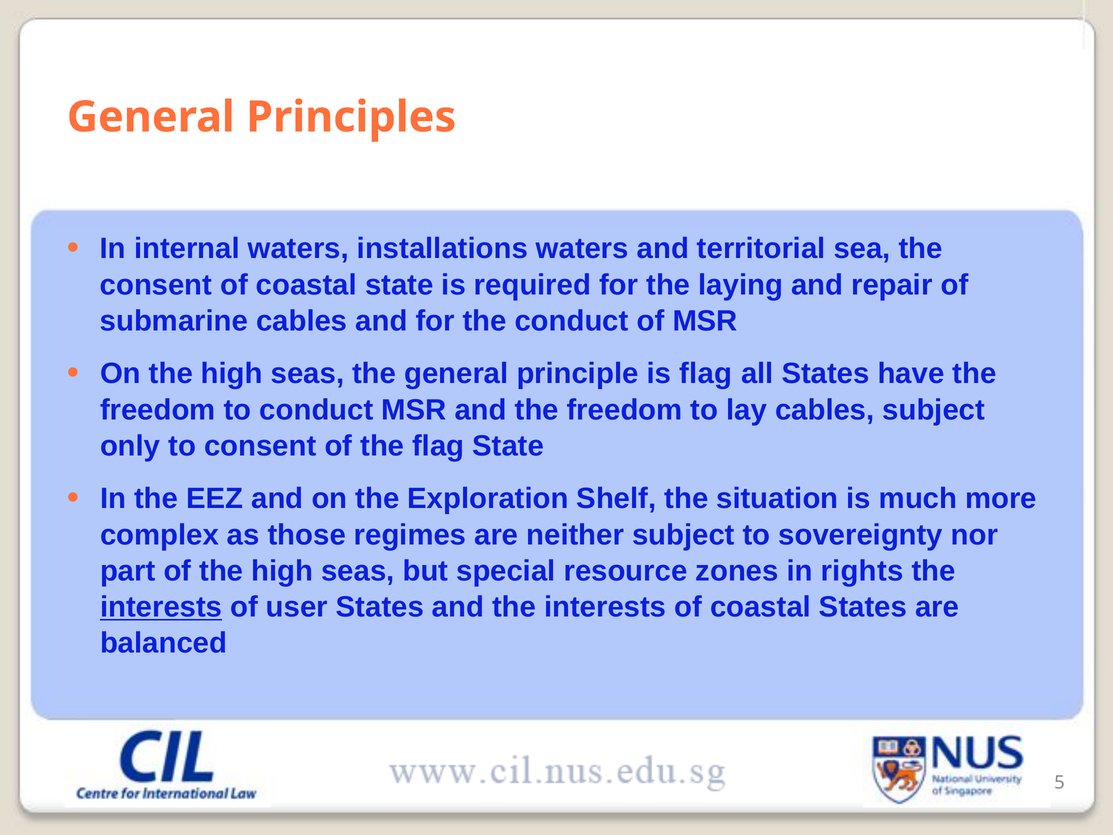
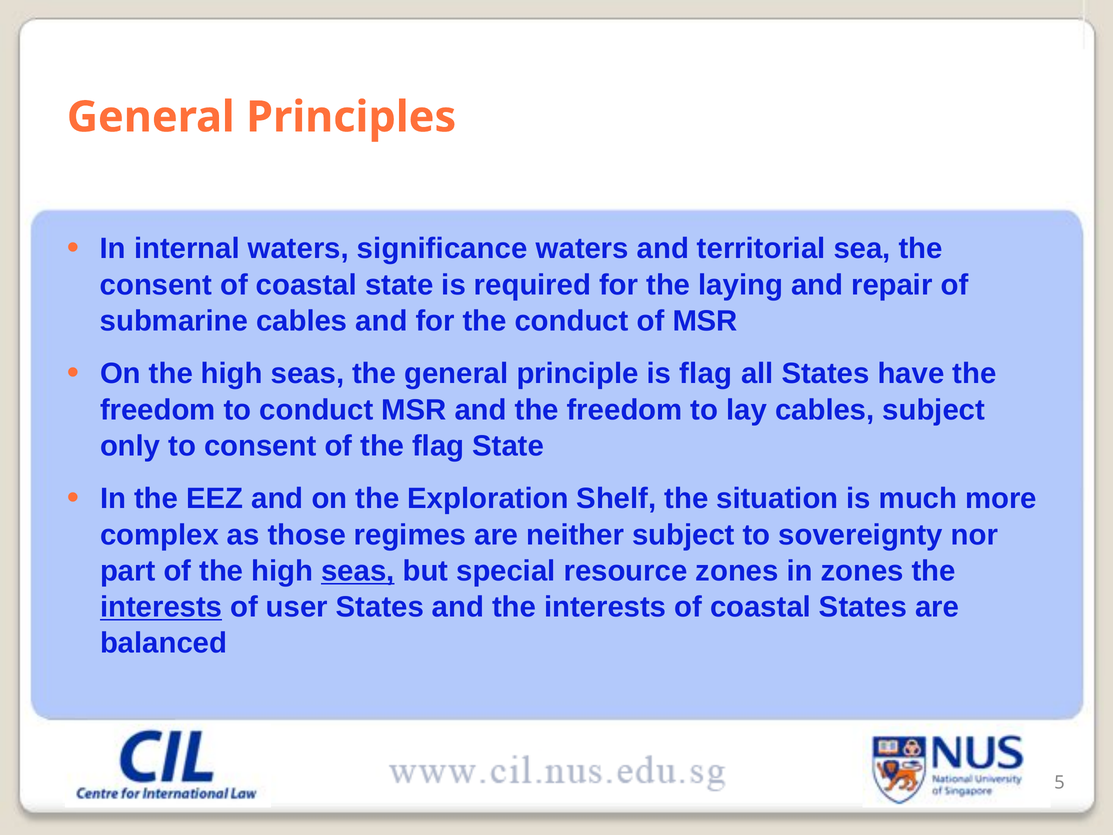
installations: installations -> significance
seas at (358, 571) underline: none -> present
in rights: rights -> zones
